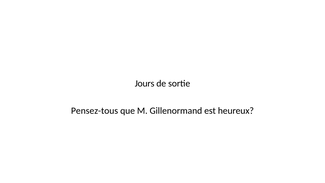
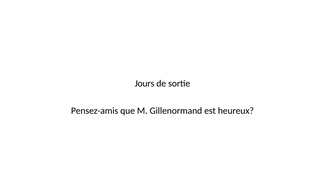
Pensez-tous: Pensez-tous -> Pensez-amis
